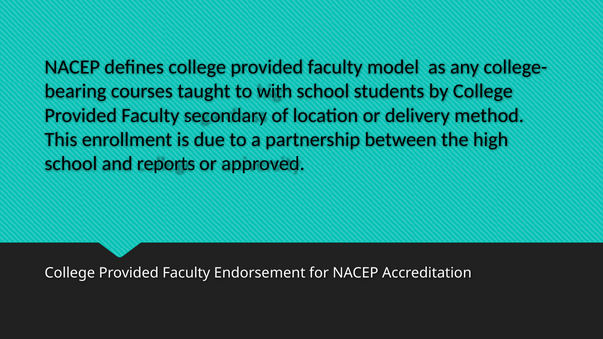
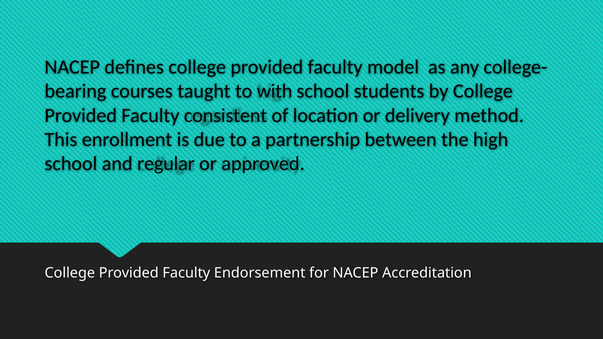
secondary: secondary -> consistent
reports: reports -> regular
